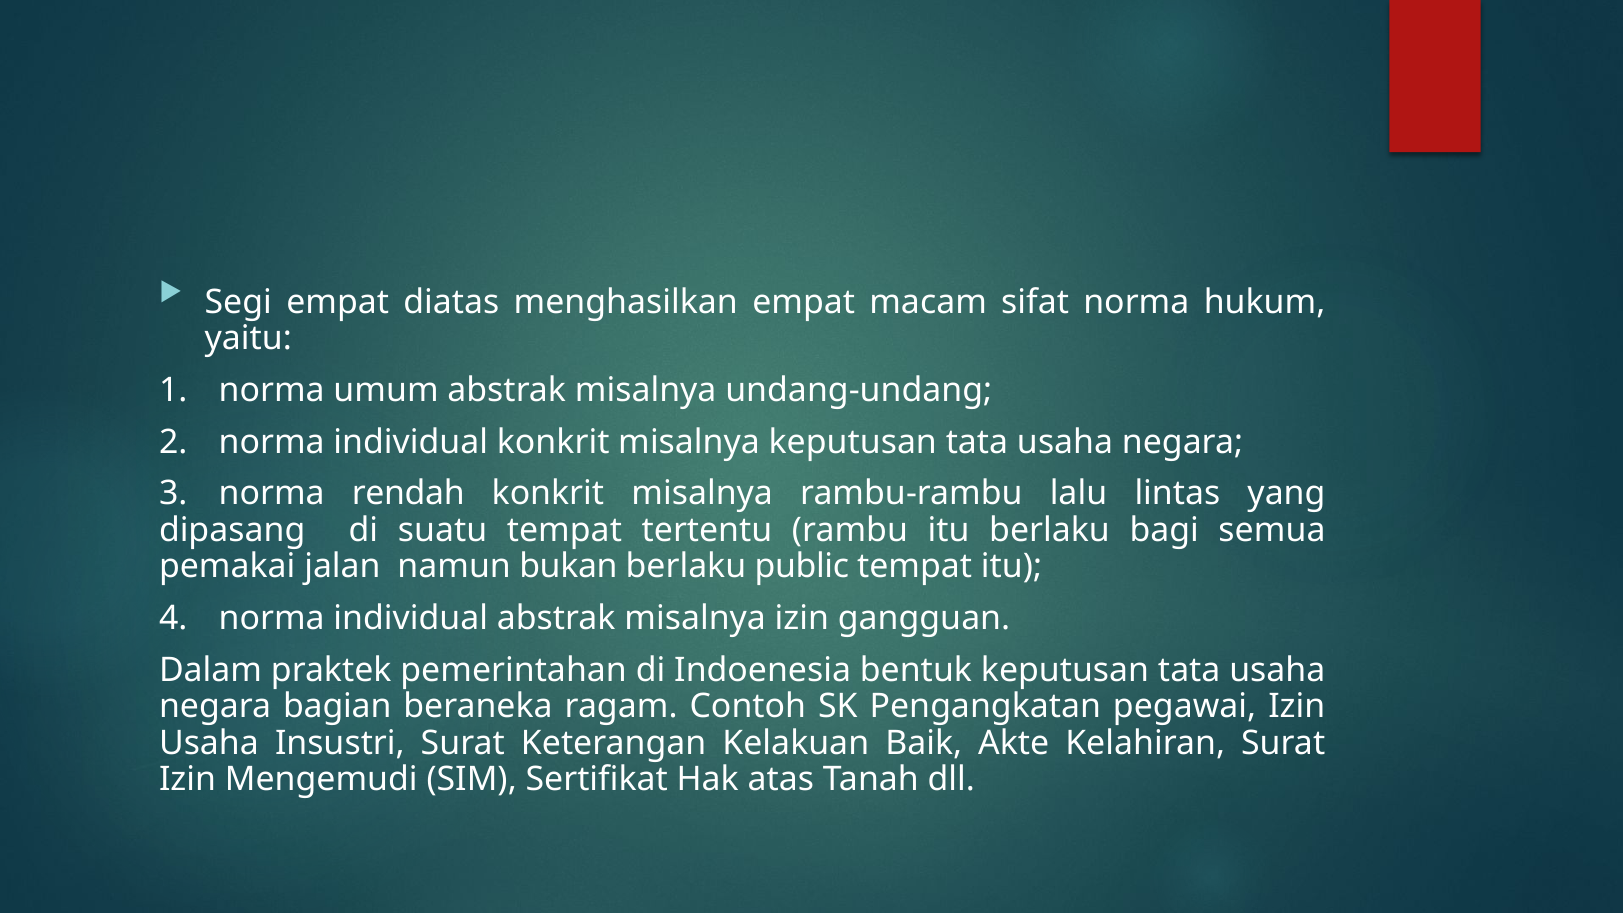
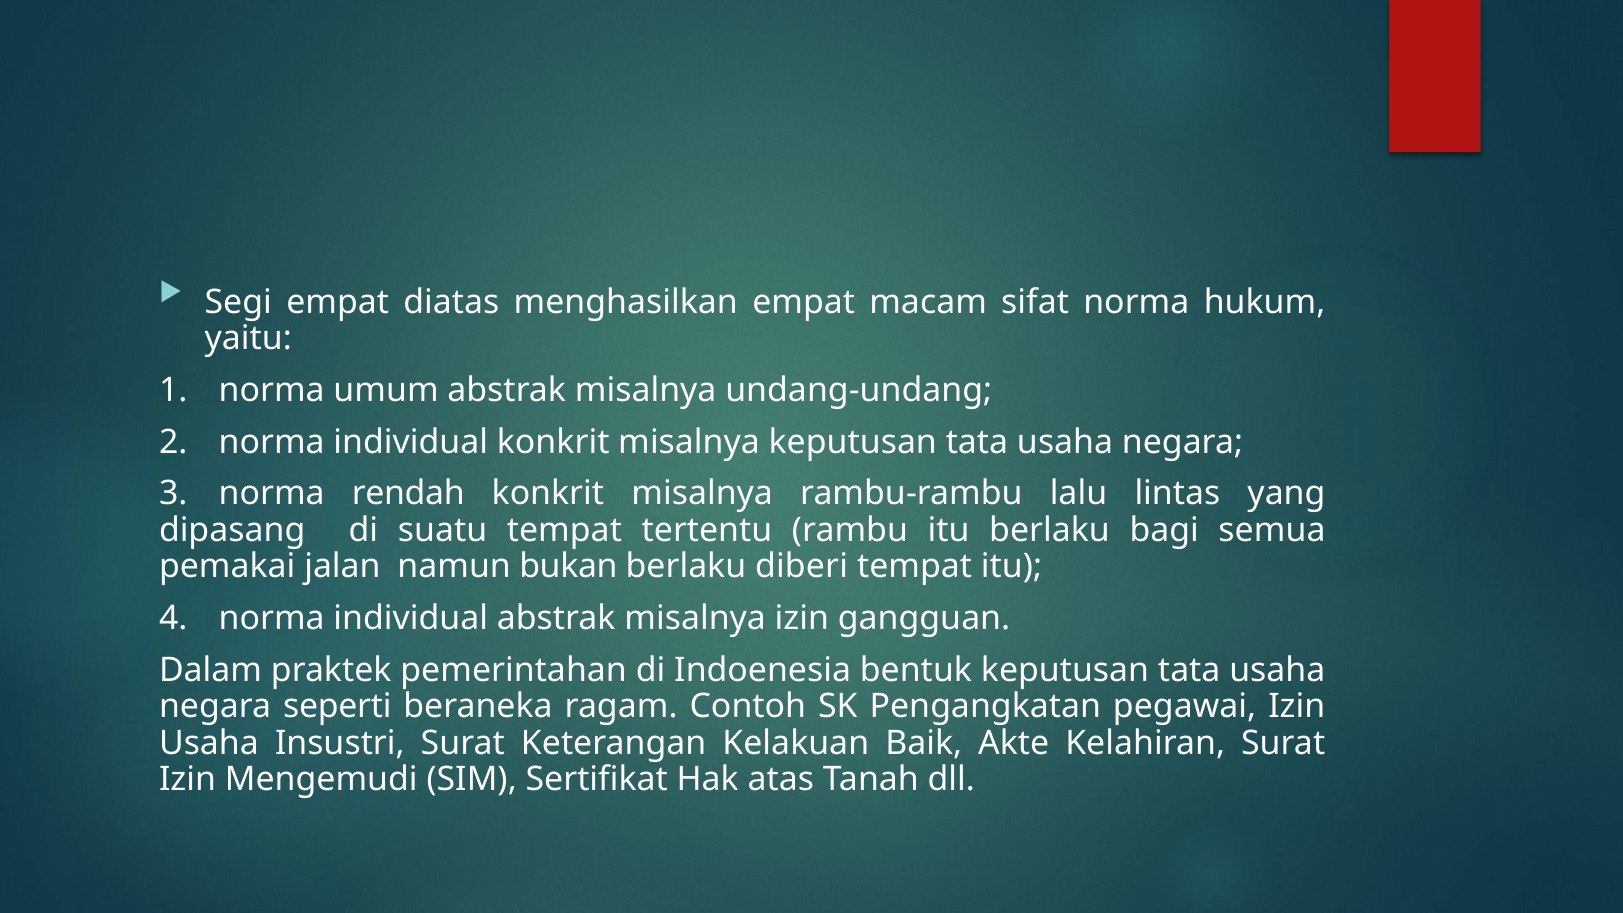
public: public -> diberi
bagian: bagian -> seperti
